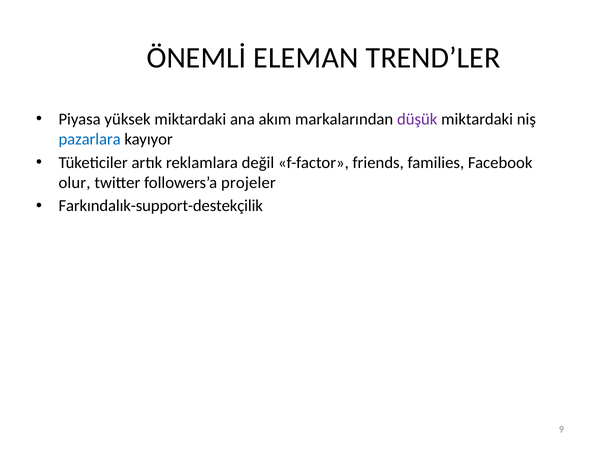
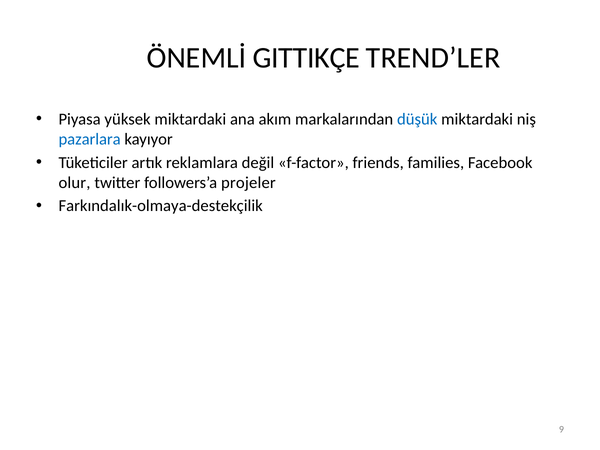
ELEMAN: ELEMAN -> GITTIKÇE
düşük colour: purple -> blue
Farkındalık-support-destekçilik: Farkındalık-support-destekçilik -> Farkındalık-olmaya-destekçilik
